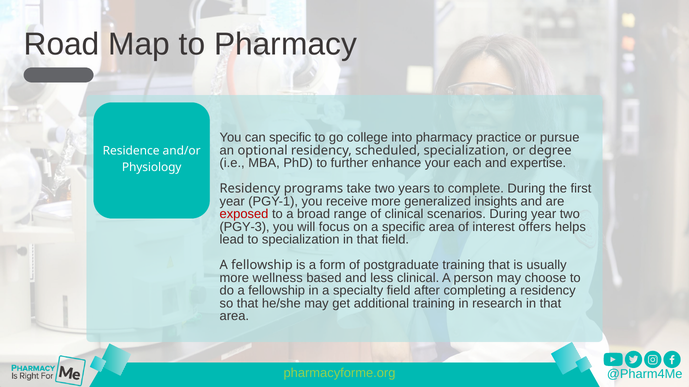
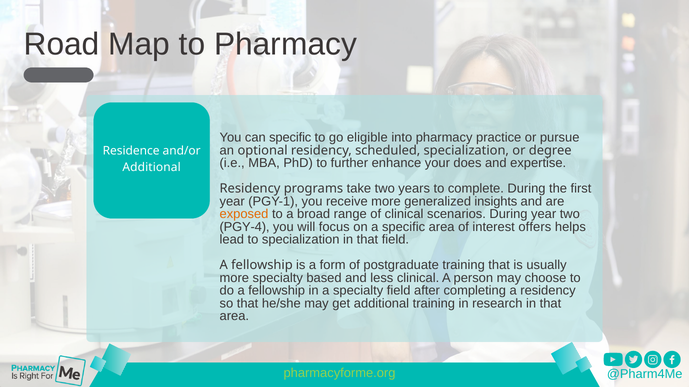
college: college -> eligible
each: each -> does
Physiology at (152, 168): Physiology -> Additional
exposed colour: red -> orange
PGY-3: PGY-3 -> PGY-4
more wellness: wellness -> specialty
